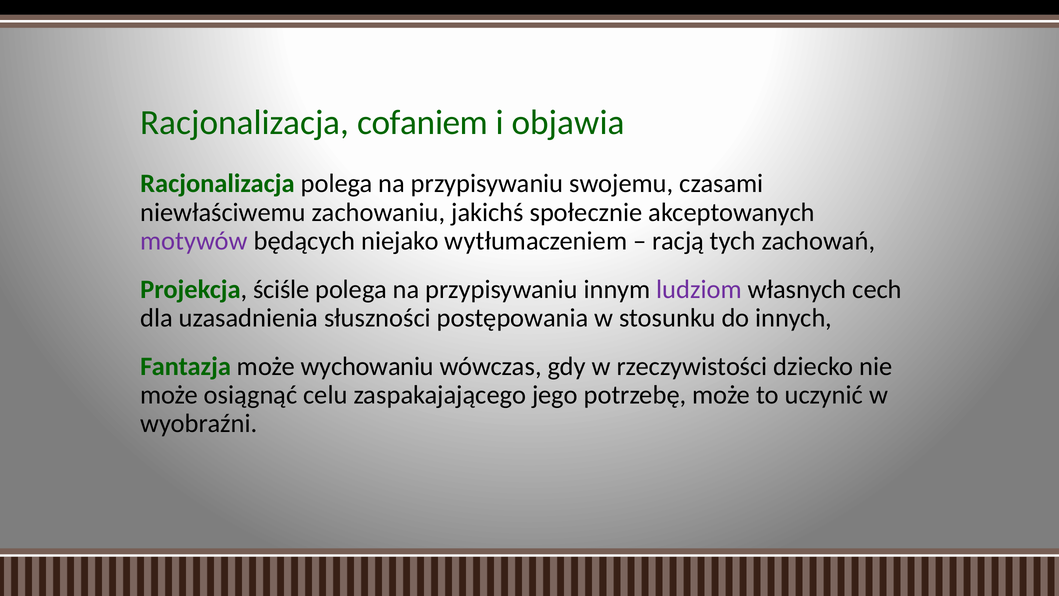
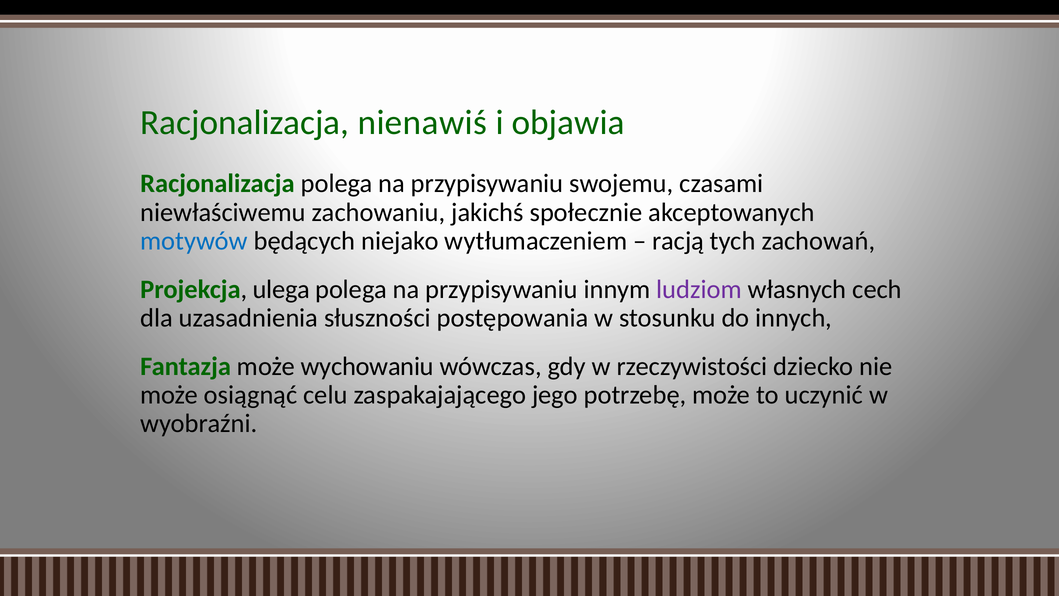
cofaniem: cofaniem -> nienawiś
motywów colour: purple -> blue
ściśle: ściśle -> ulega
